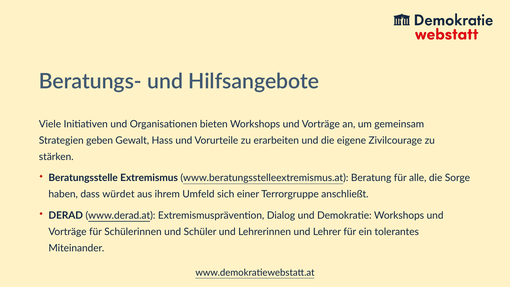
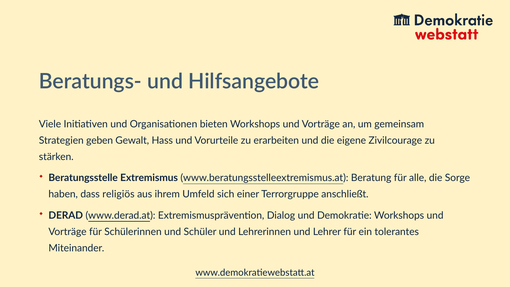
würdet: würdet -> religiös
